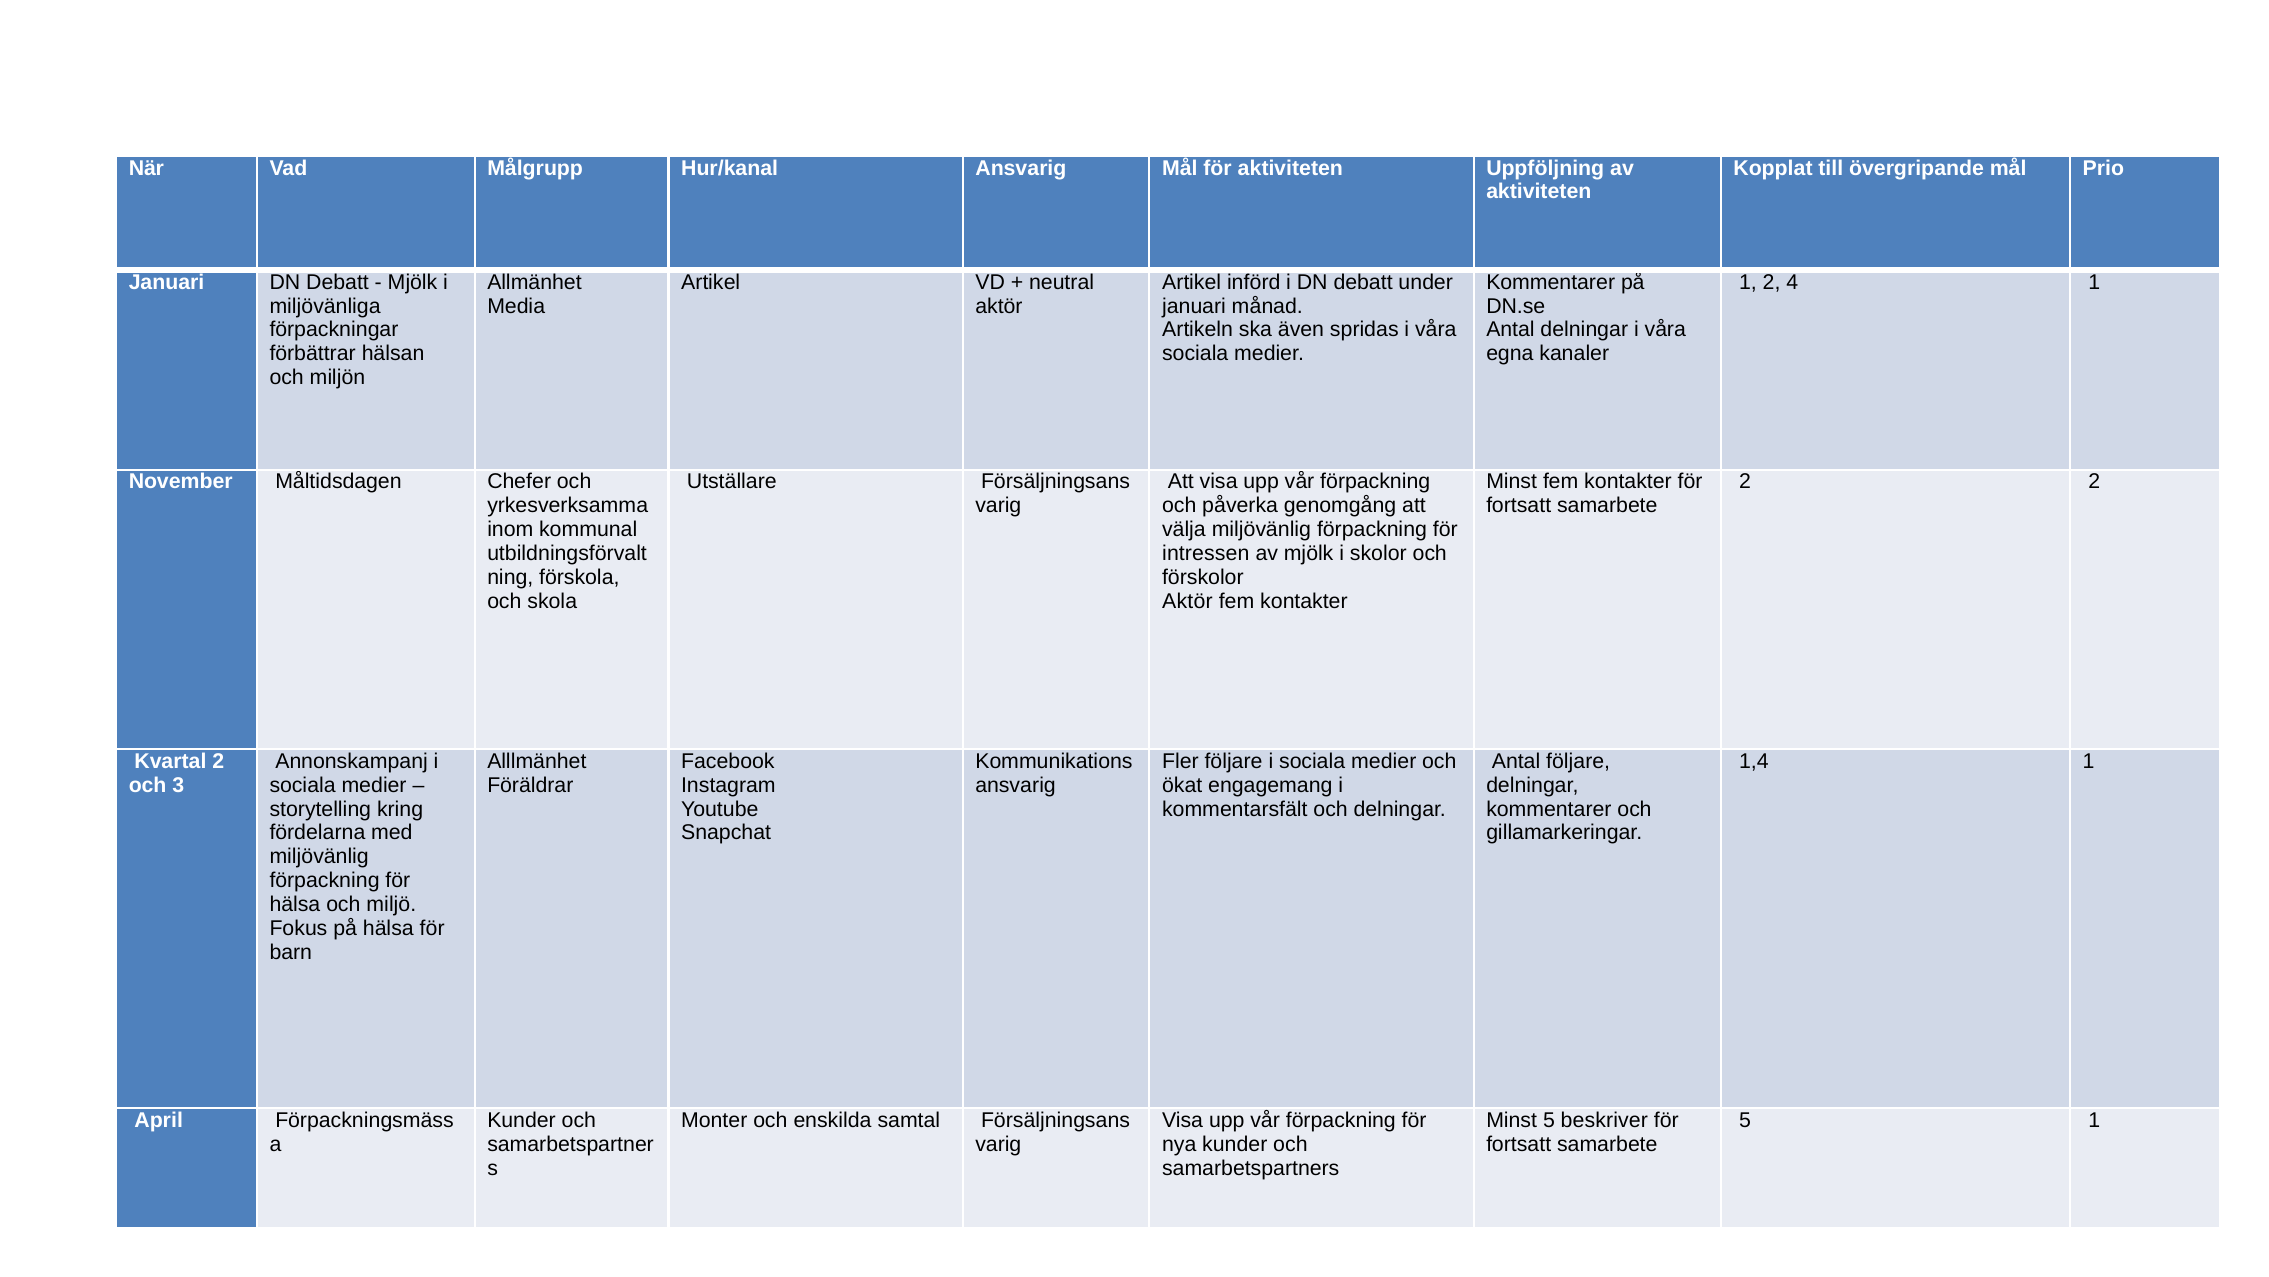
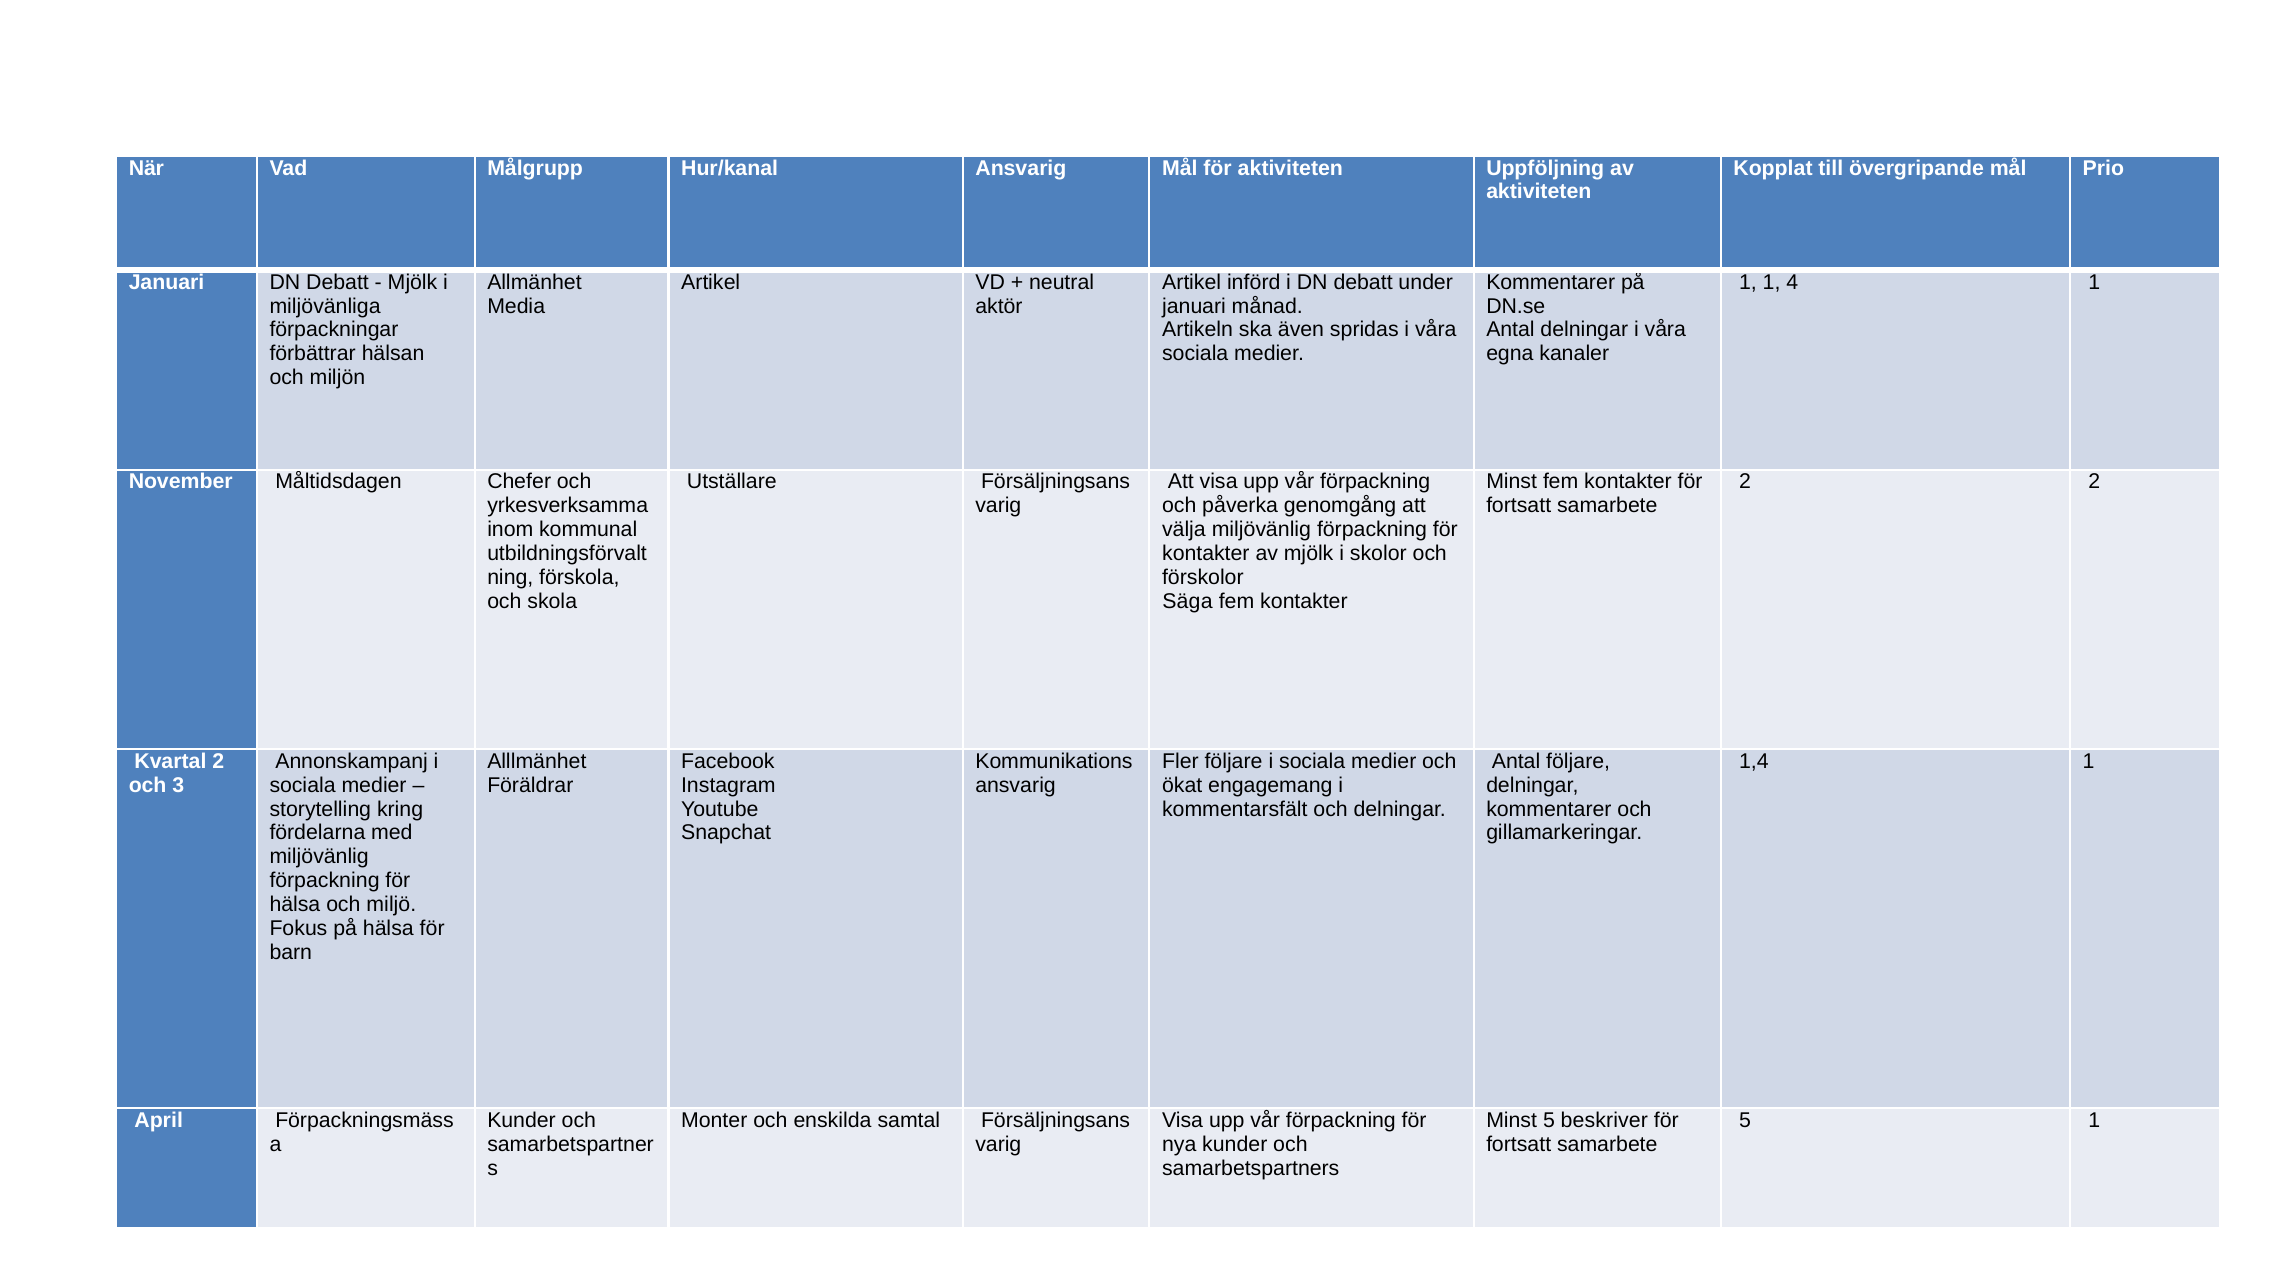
1 2: 2 -> 1
intressen at (1206, 553): intressen -> kontakter
Aktör at (1187, 601): Aktör -> Säga
